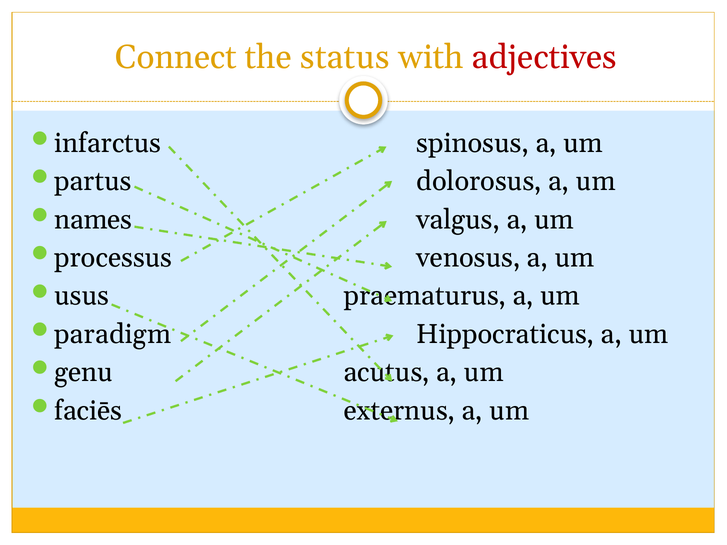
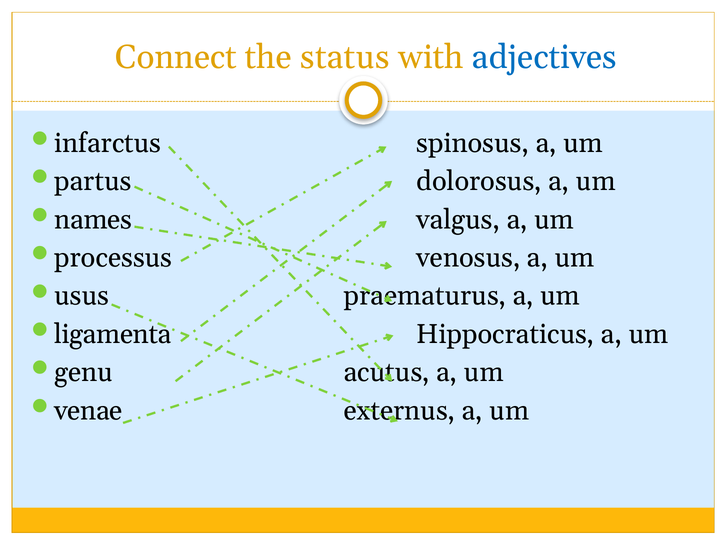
adjectives colour: red -> blue
paradigm: paradigm -> ligamenta
faciēs: faciēs -> venae
